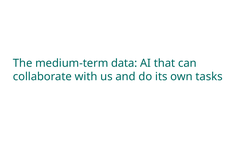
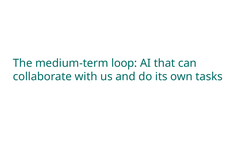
data: data -> loop
